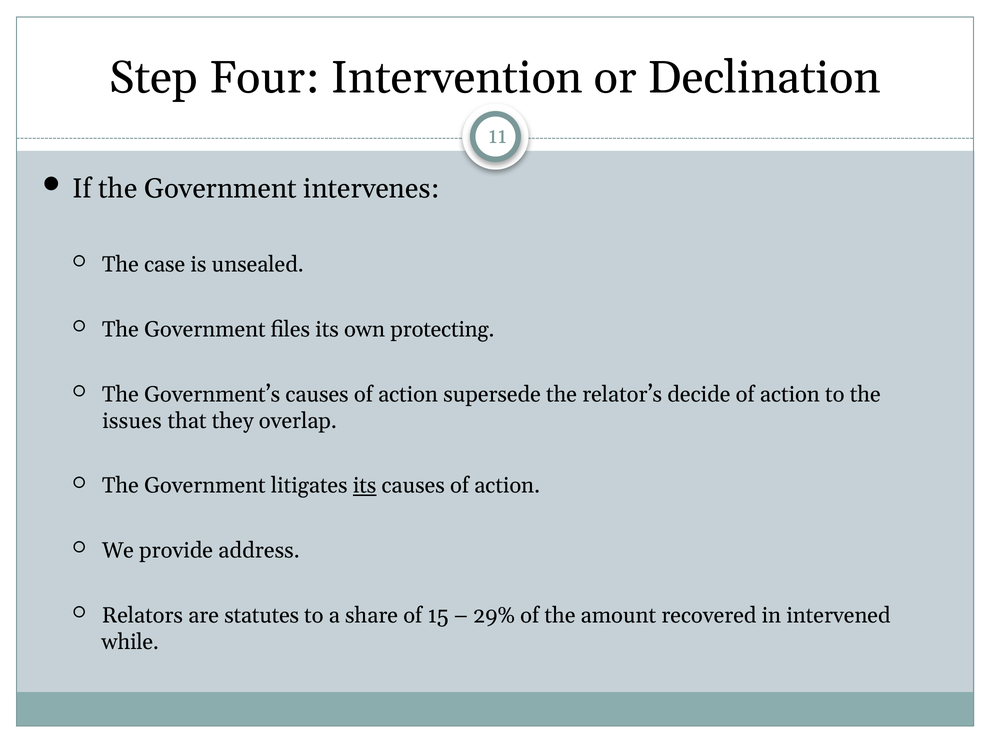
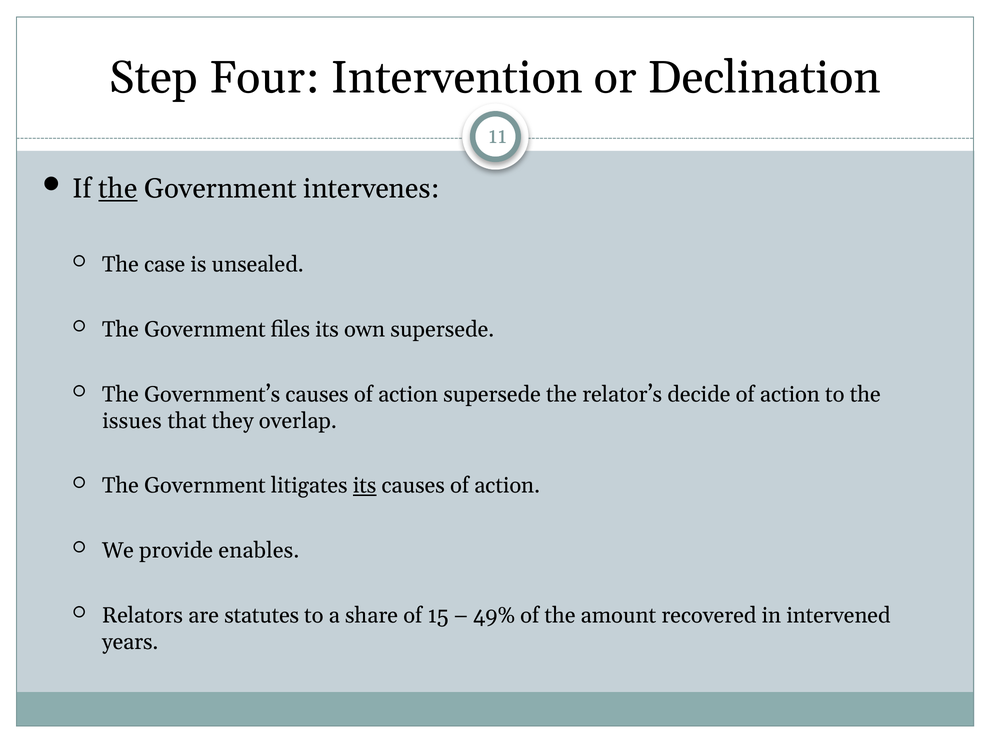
the at (118, 189) underline: none -> present
own protecting: protecting -> supersede
address: address -> enables
29%: 29% -> 49%
while: while -> years
